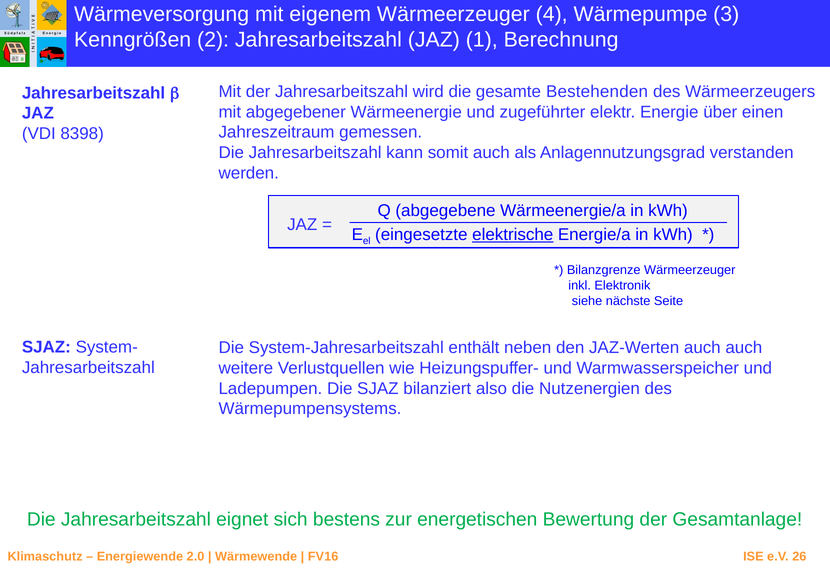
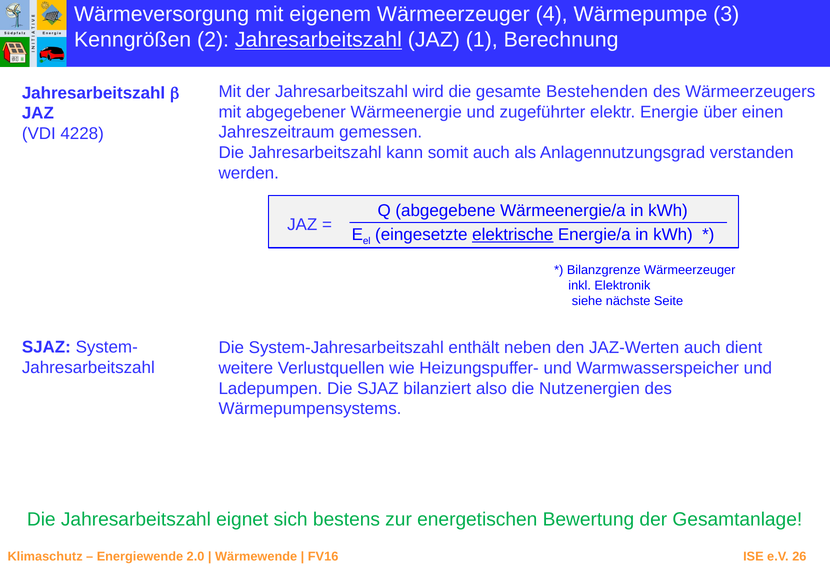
Jahresarbeitszahl at (318, 40) underline: none -> present
8398: 8398 -> 4228
auch auch: auch -> dient
